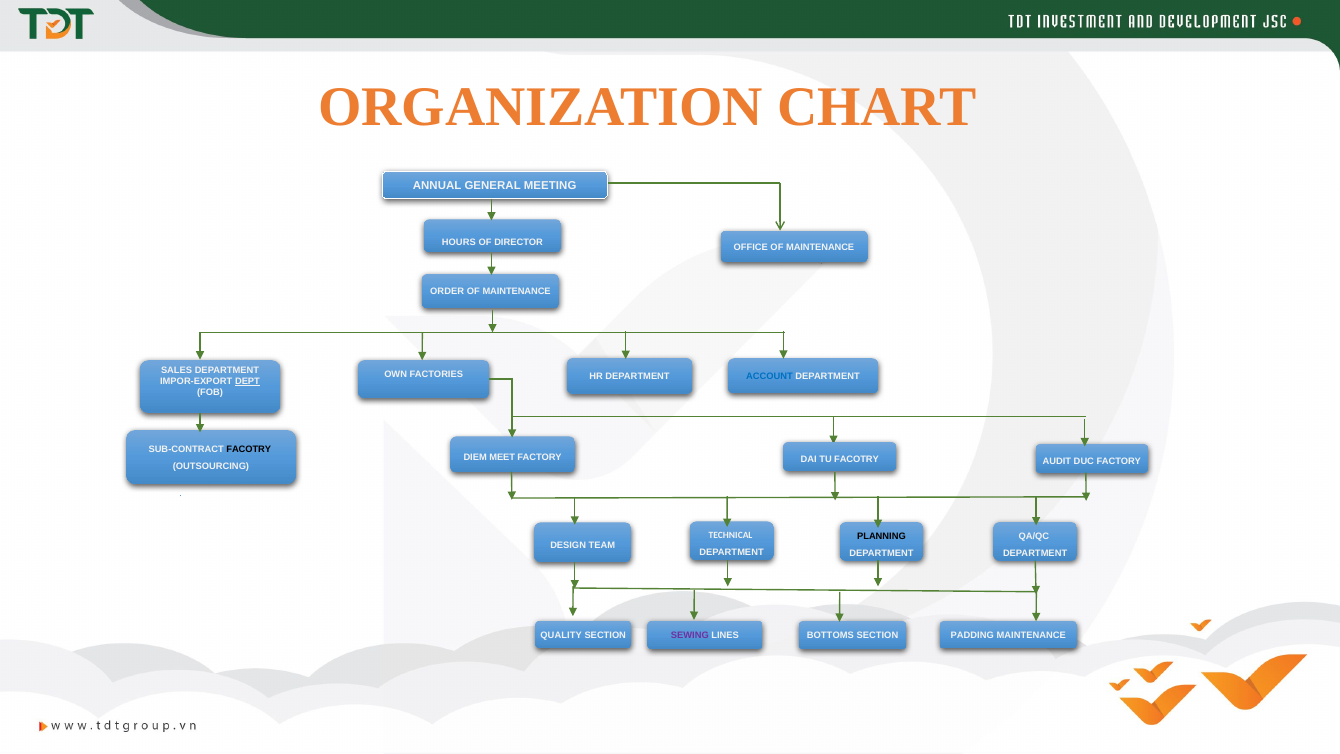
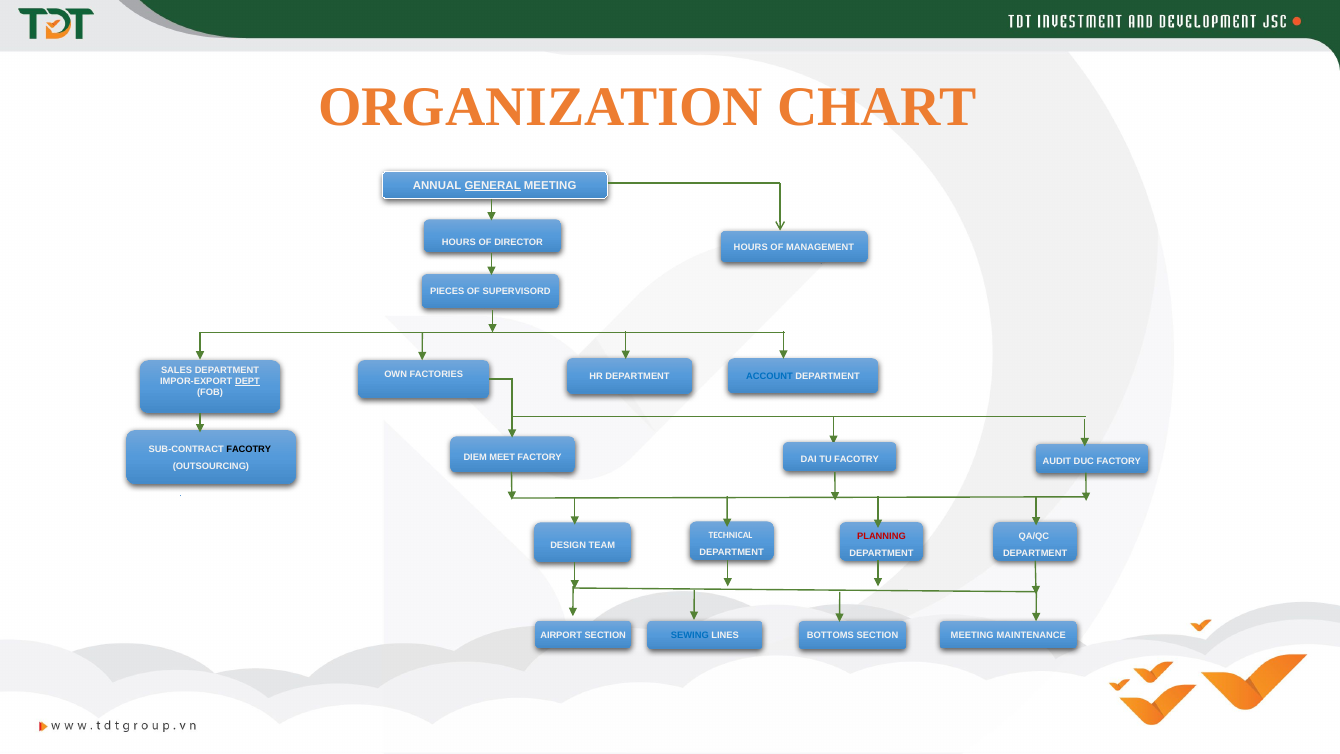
GENERAL underline: none -> present
OFFICE at (751, 247): OFFICE -> HOURS
MAINTENANCE at (820, 247): MAINTENANCE -> MANAGEMENT
ORDER: ORDER -> PIECES
MAINTENANCE at (517, 292): MAINTENANCE -> SUPERVISORD
PLANNING colour: black -> red
QUALITY: QUALITY -> AIRPORT
PADDING at (972, 635): PADDING -> MEETING
SEWING colour: purple -> blue
